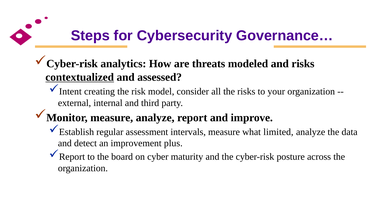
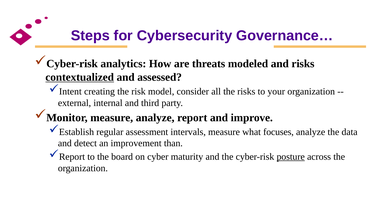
limited: limited -> focuses
plus: plus -> than
posture underline: none -> present
